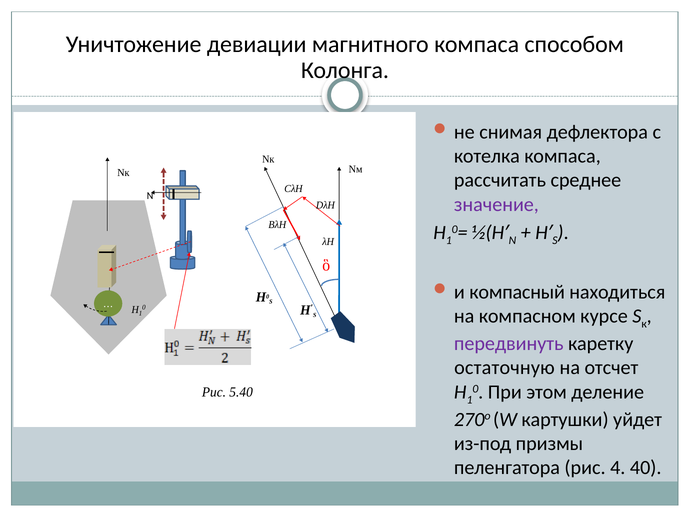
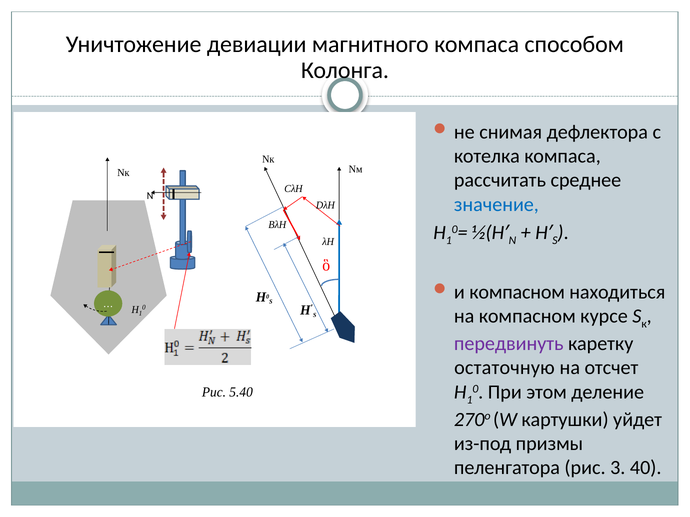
значение colour: purple -> blue
компасный at (517, 292): компасный -> компасном
4: 4 -> 3
